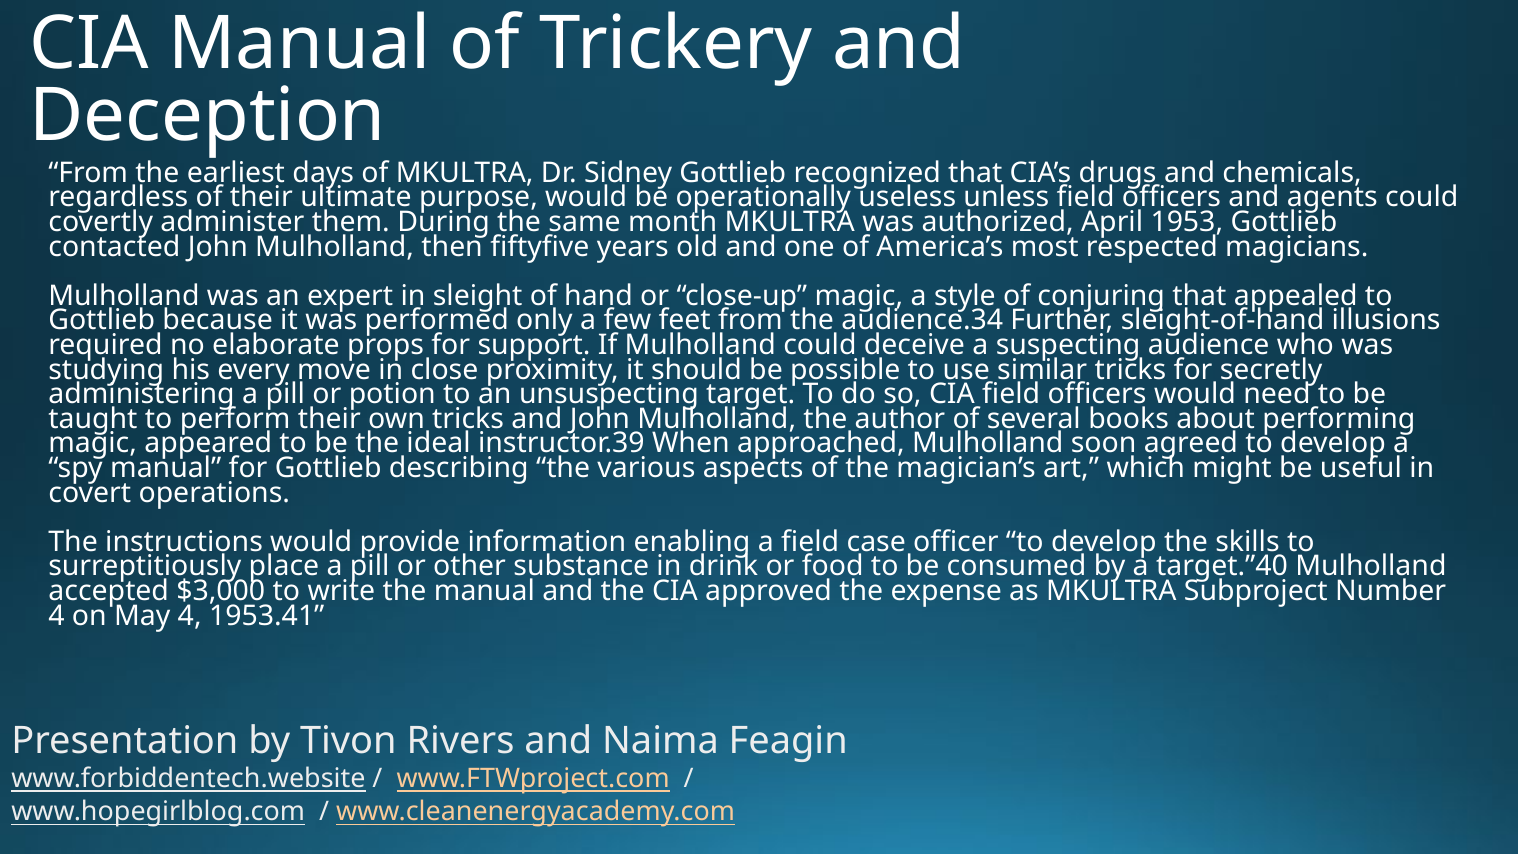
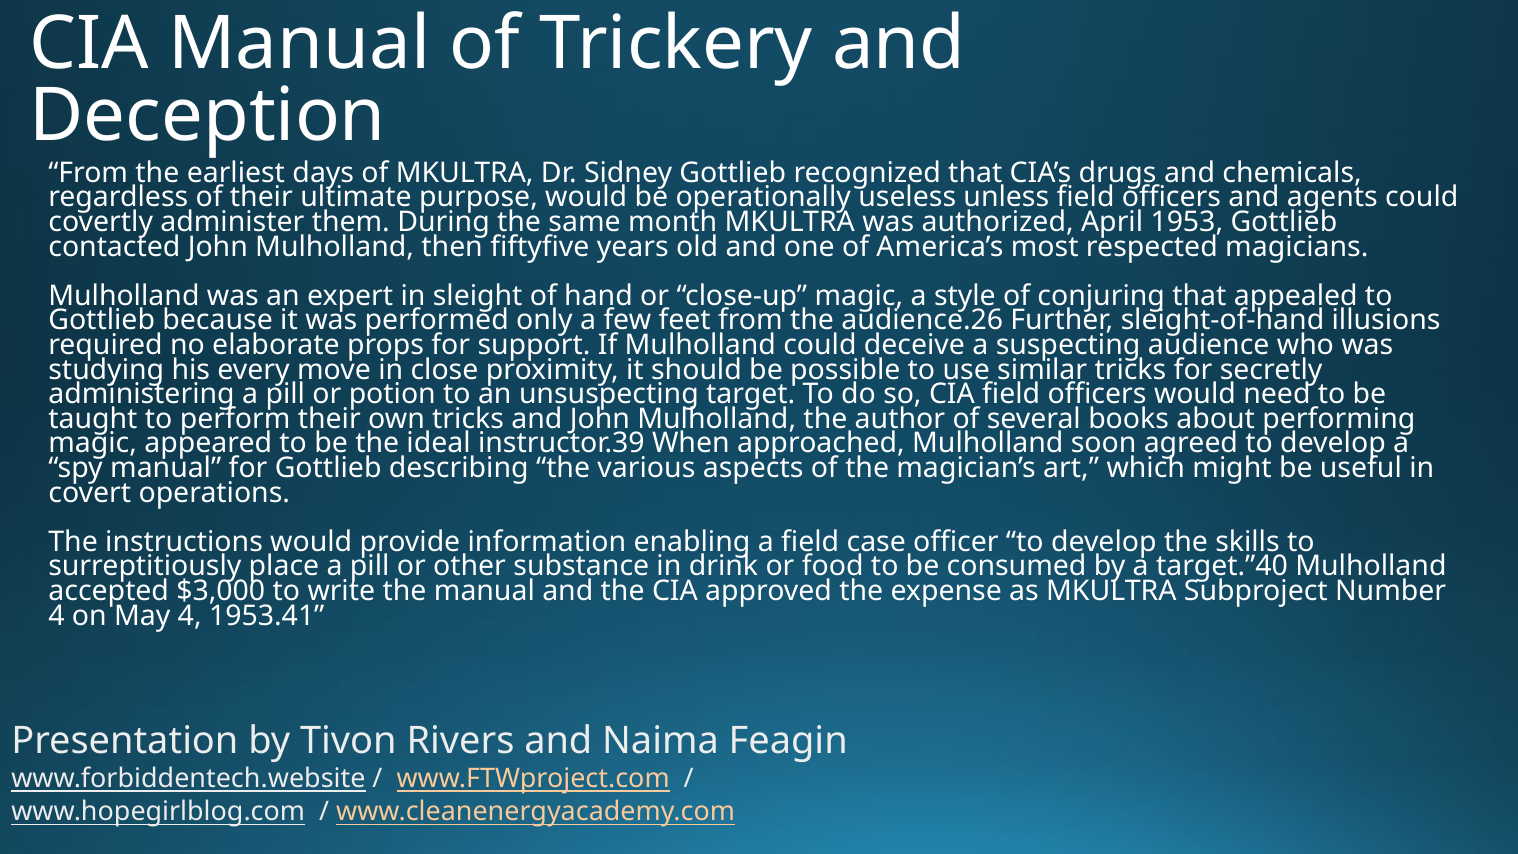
audience.34: audience.34 -> audience.26
